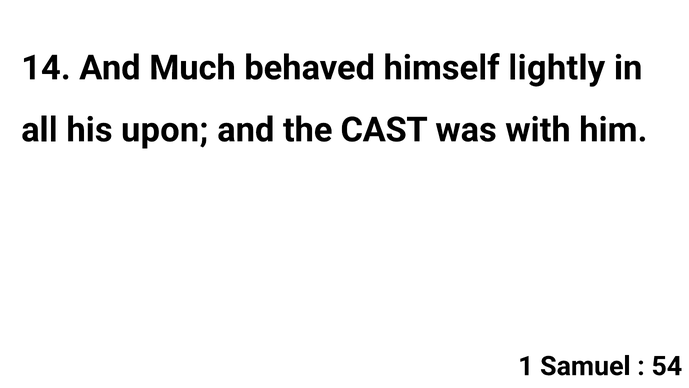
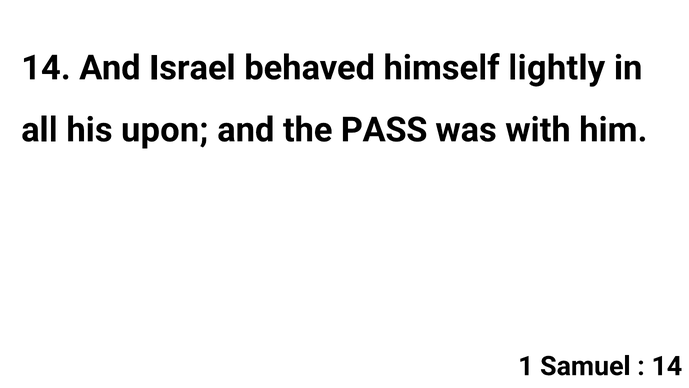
Much: Much -> Israel
CAST: CAST -> PASS
54 at (667, 366): 54 -> 14
